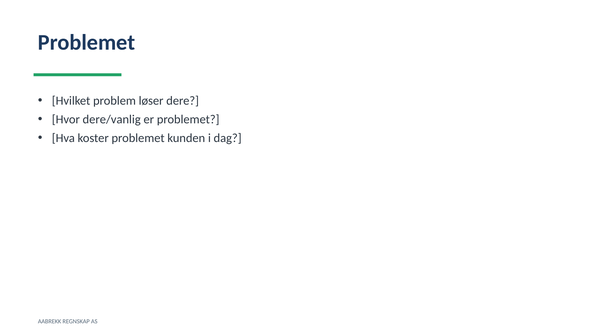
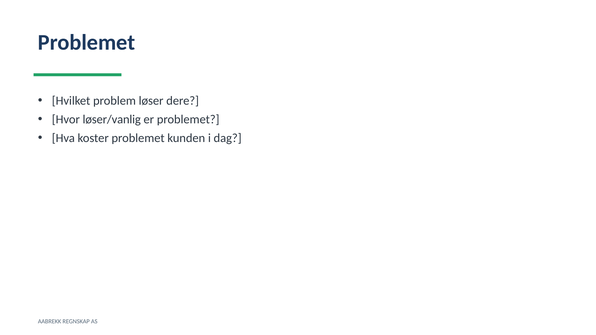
dere/vanlig: dere/vanlig -> løser/vanlig
